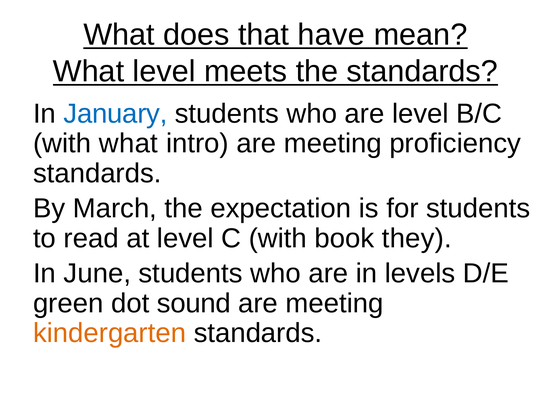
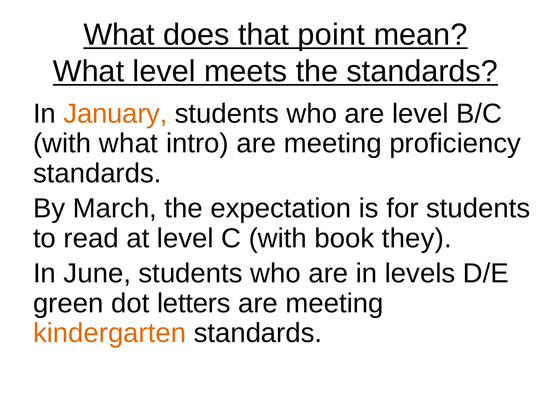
have: have -> point
January colour: blue -> orange
sound: sound -> letters
